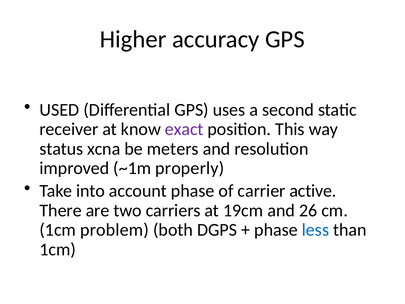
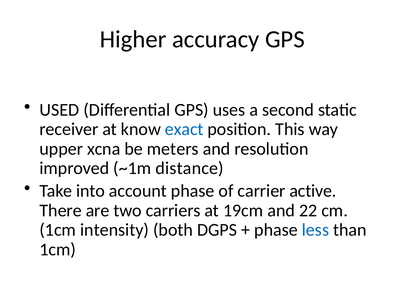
exact colour: purple -> blue
status: status -> upper
properly: properly -> distance
26: 26 -> 22
problem: problem -> intensity
